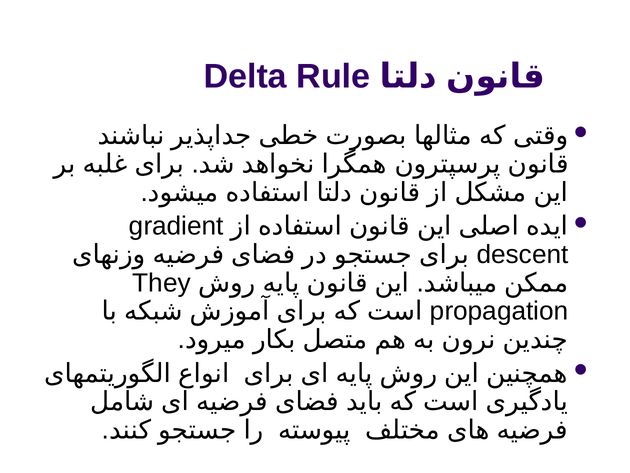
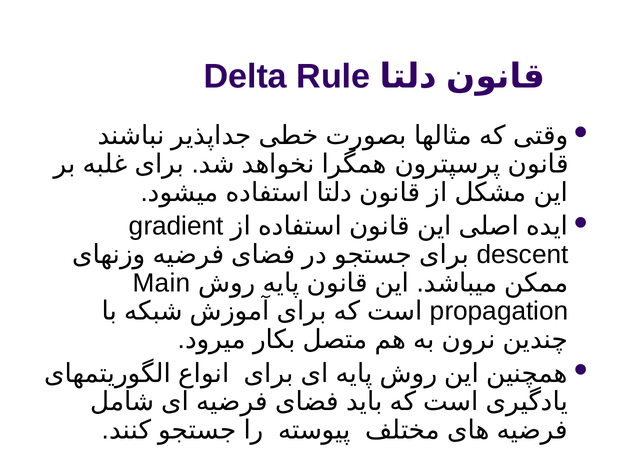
They: They -> Main
